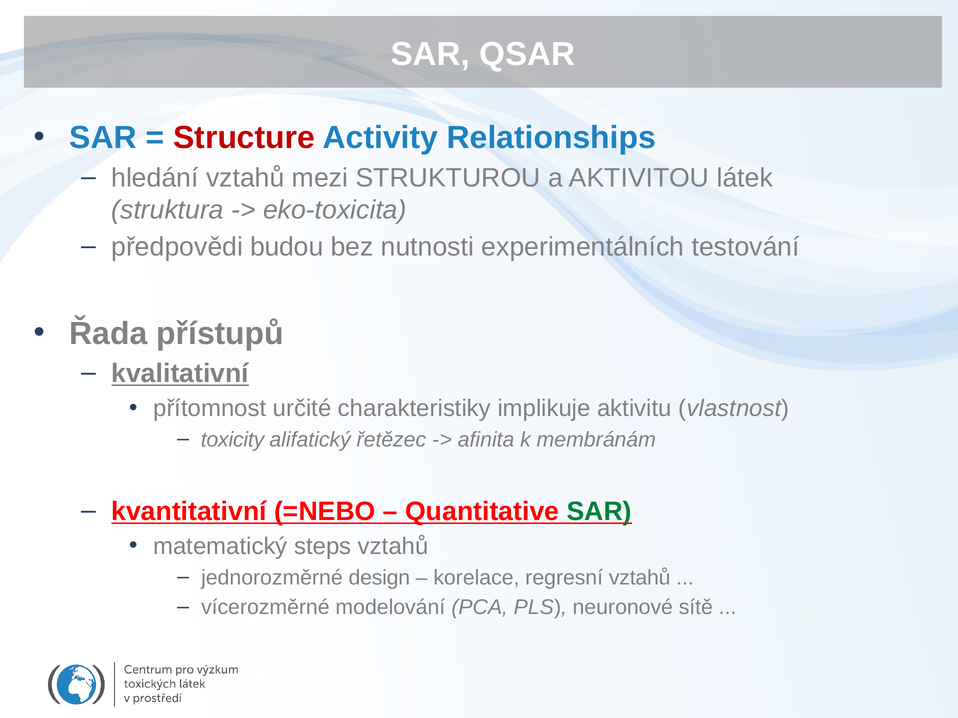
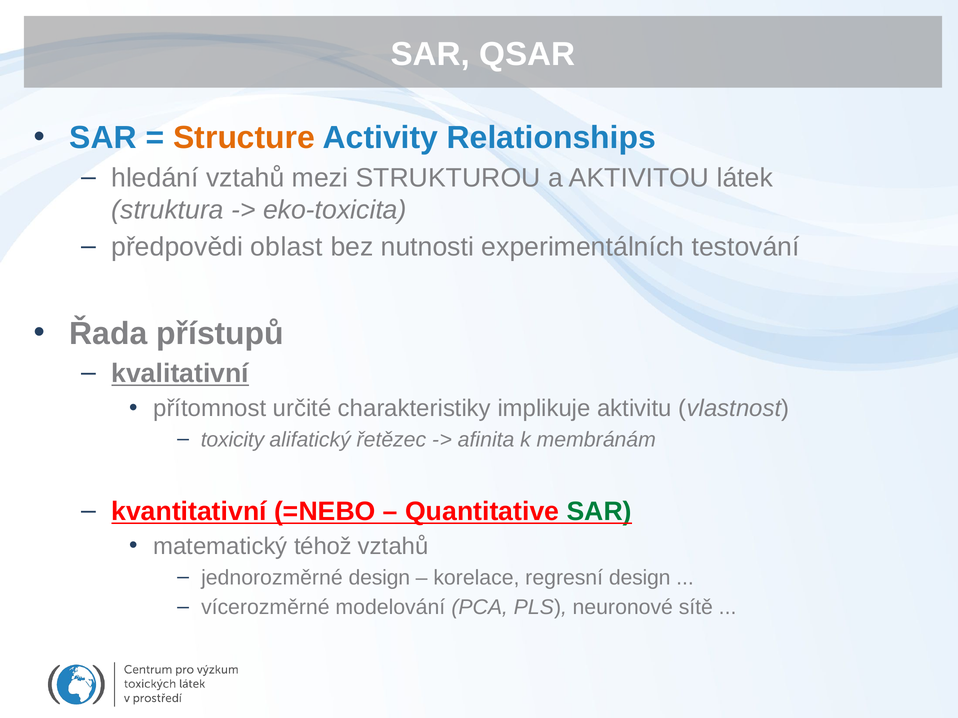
Structure colour: red -> orange
budou: budou -> oblast
steps: steps -> téhož
regresní vztahů: vztahů -> design
